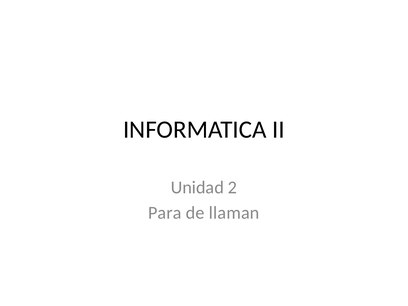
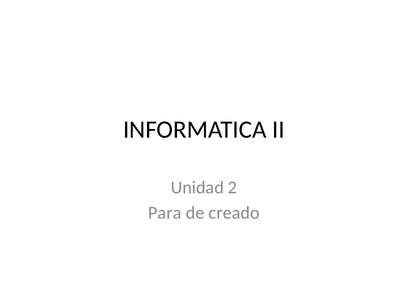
llaman: llaman -> creado
